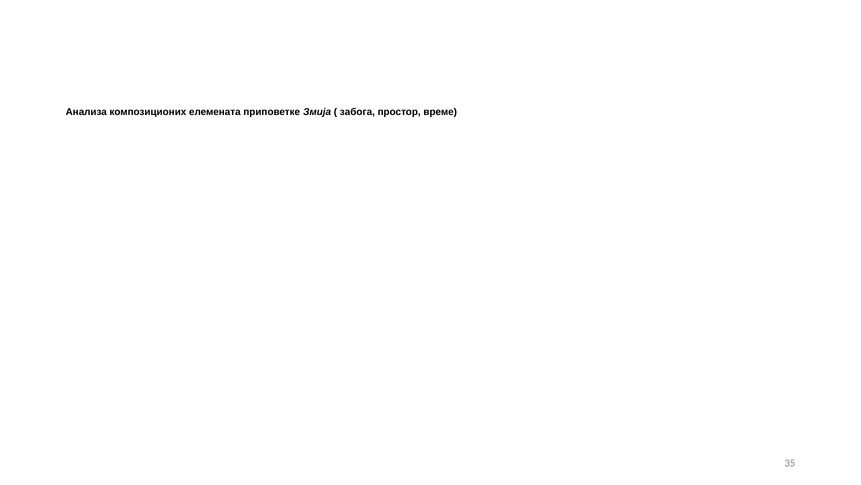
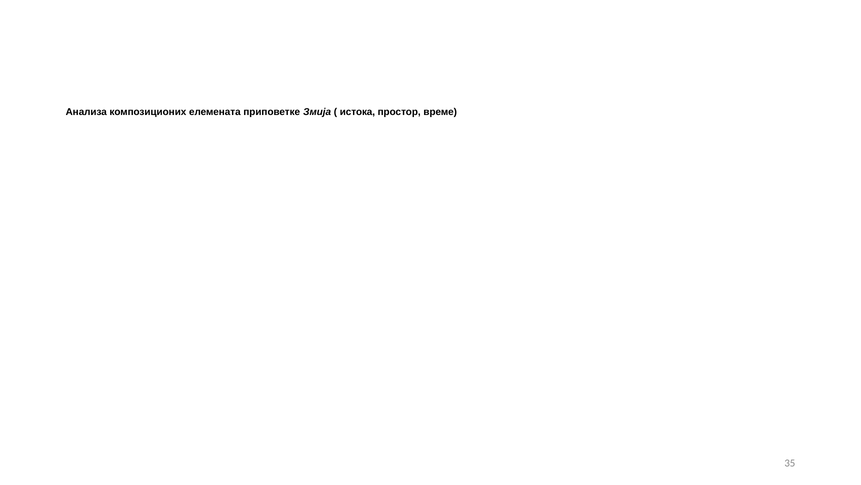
забога: забога -> истока
